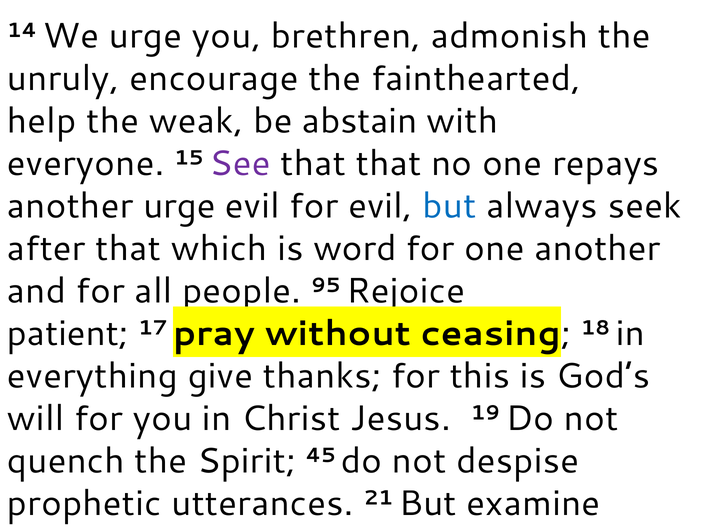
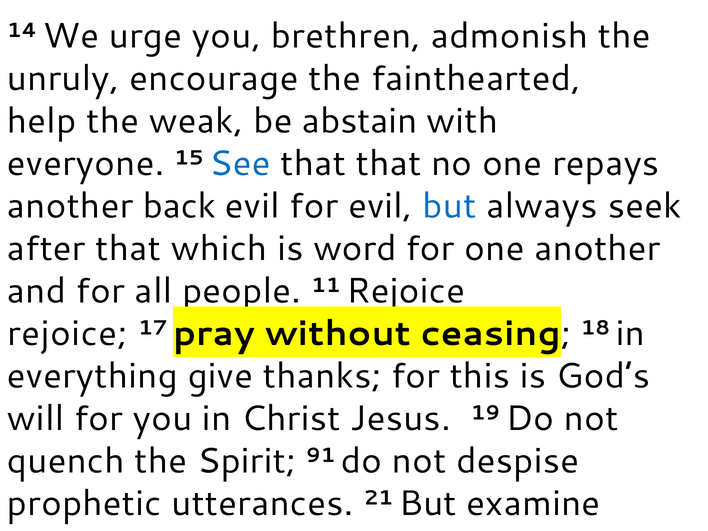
See colour: purple -> blue
another urge: urge -> back
95: 95 -> 11
patient at (68, 334): patient -> rejoice
45: 45 -> 91
